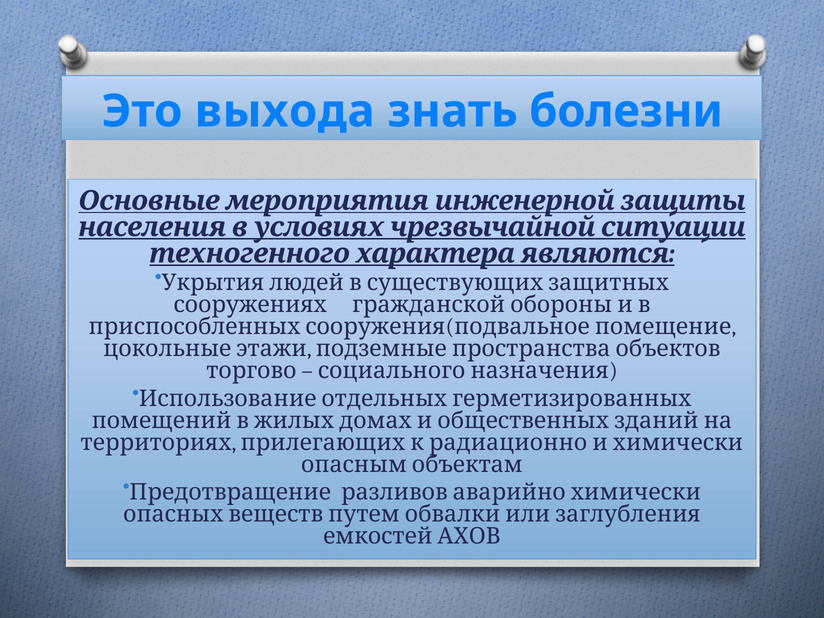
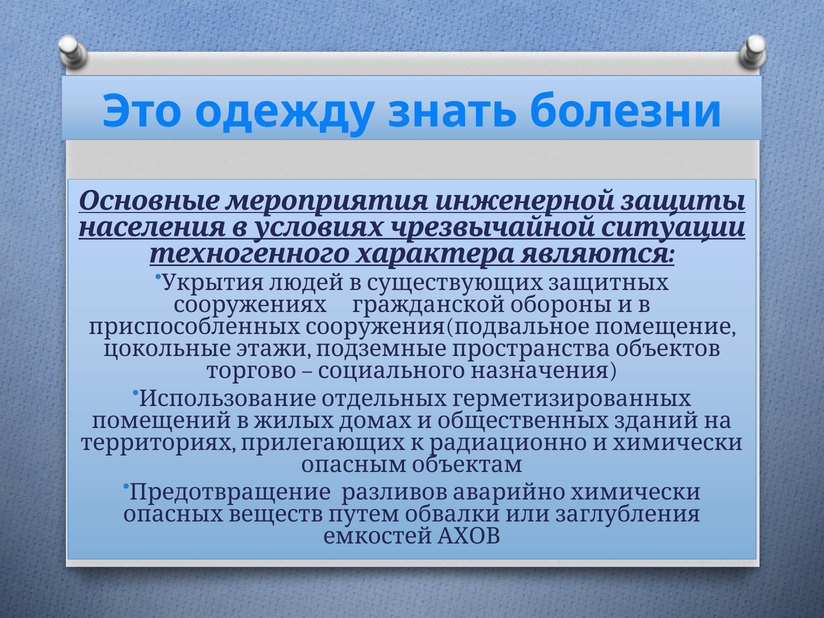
выхода: выхода -> одежду
